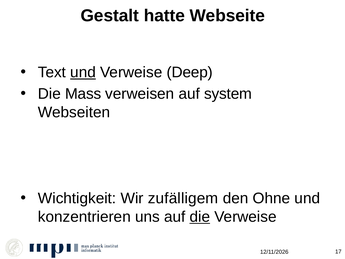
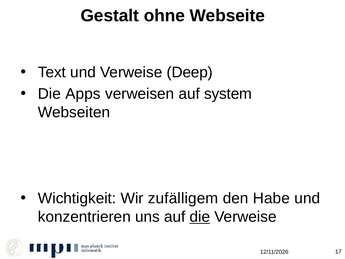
hatte: hatte -> ohne
und at (83, 72) underline: present -> none
Mass: Mass -> Apps
Ohne: Ohne -> Habe
